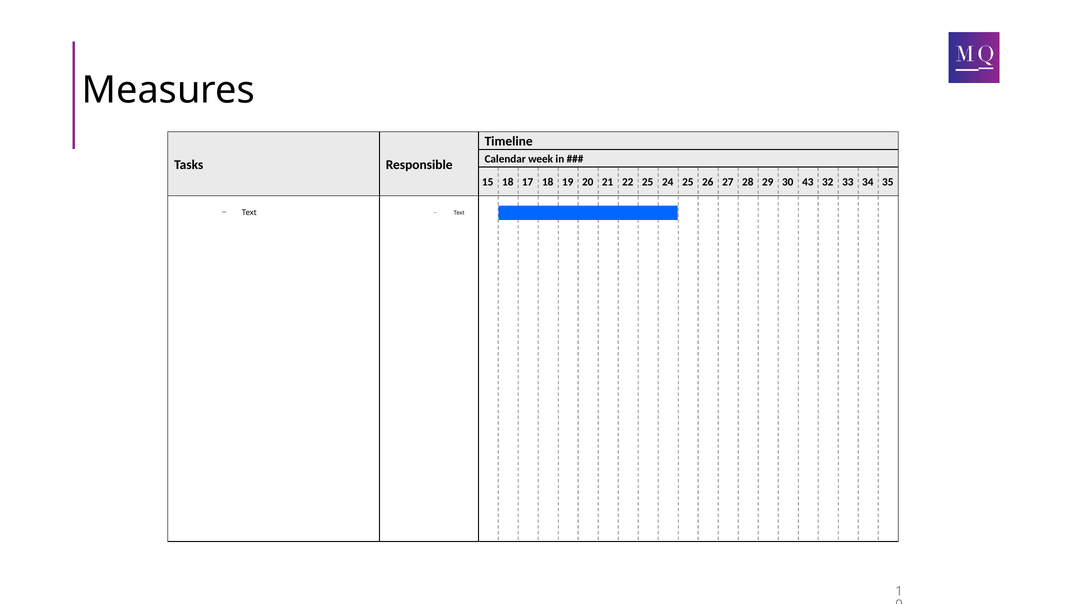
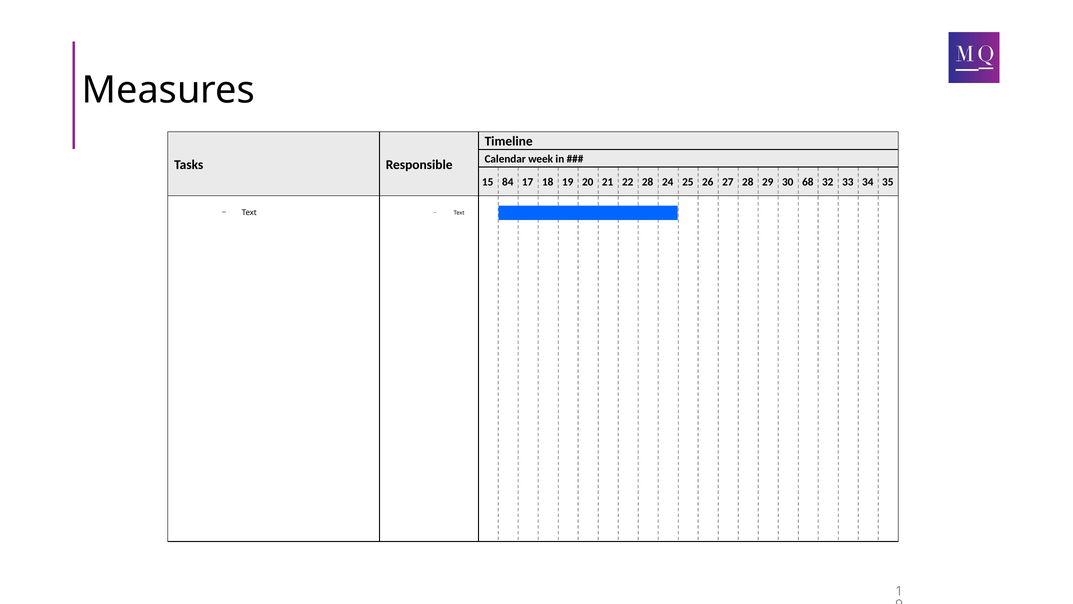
15 18: 18 -> 84
22 25: 25 -> 28
43: 43 -> 68
